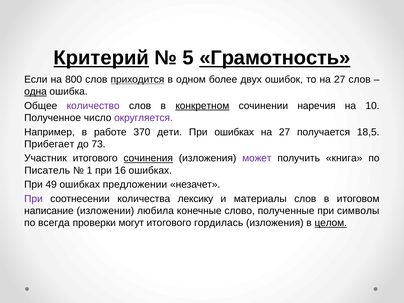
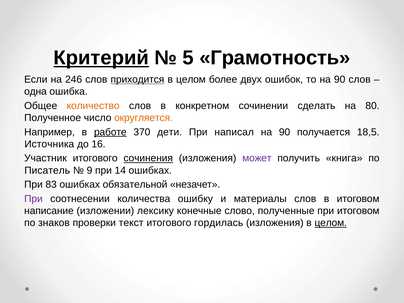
Грамотность underline: present -> none
800: 800 -> 246
одном at (191, 79): одном -> целом
то на 27: 27 -> 90
одна underline: present -> none
количество colour: purple -> orange
конкретном underline: present -> none
наречия: наречия -> сделать
10: 10 -> 80
округляется colour: purple -> orange
работе underline: none -> present
При ошибках: ошибках -> написал
27 at (285, 132): 27 -> 90
Прибегает: Прибегает -> Источника
73: 73 -> 16
1: 1 -> 9
16: 16 -> 14
49: 49 -> 83
предложении: предложении -> обязательной
лексику: лексику -> ошибку
любила: любила -> лексику
при символы: символы -> итоговом
всегда: всегда -> знаков
могут: могут -> текст
